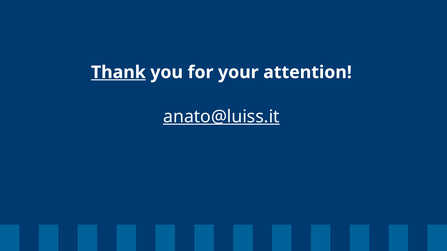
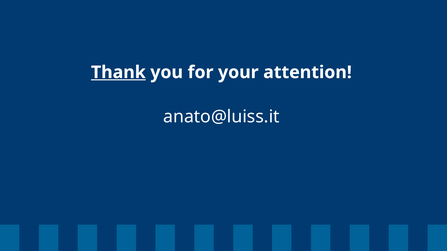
anato@luiss.it underline: present -> none
